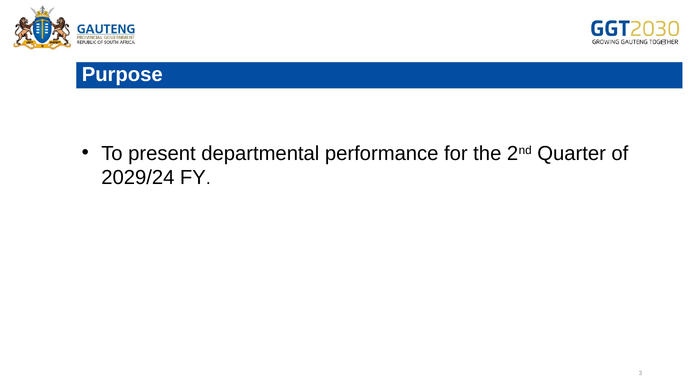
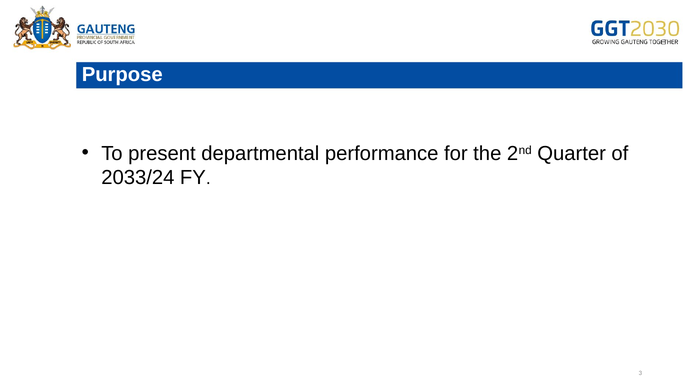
2029/24: 2029/24 -> 2033/24
